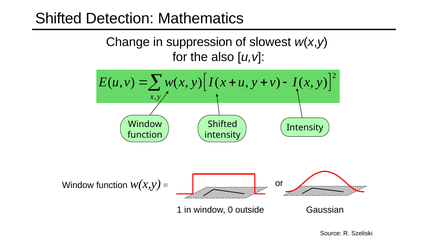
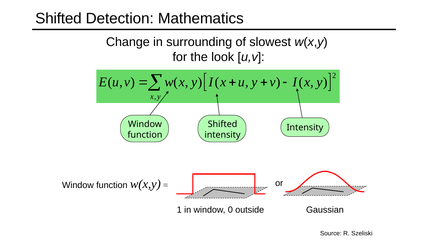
suppression: suppression -> surrounding
also: also -> look
